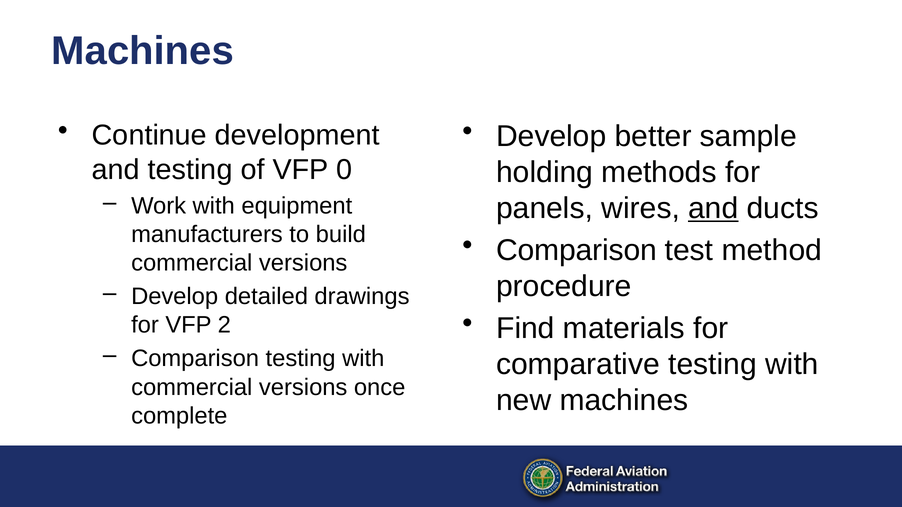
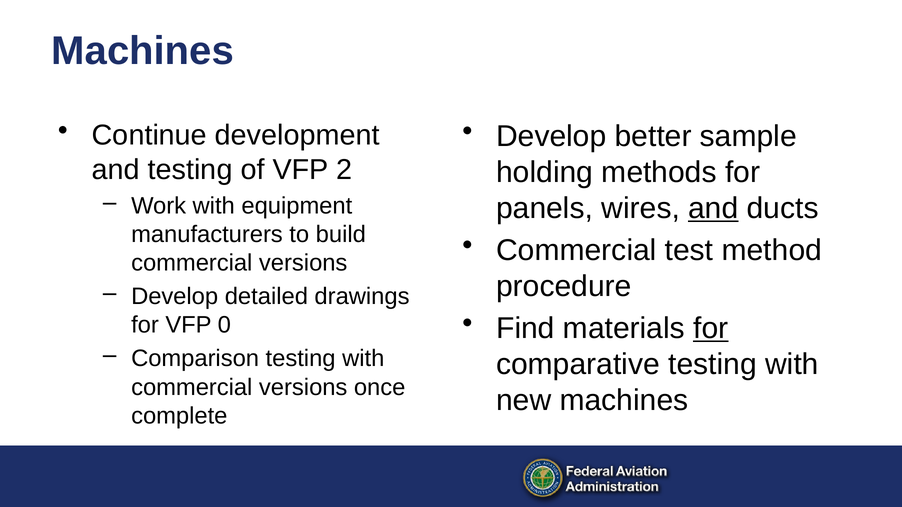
0: 0 -> 2
Comparison at (576, 250): Comparison -> Commercial
for at (711, 329) underline: none -> present
2: 2 -> 0
